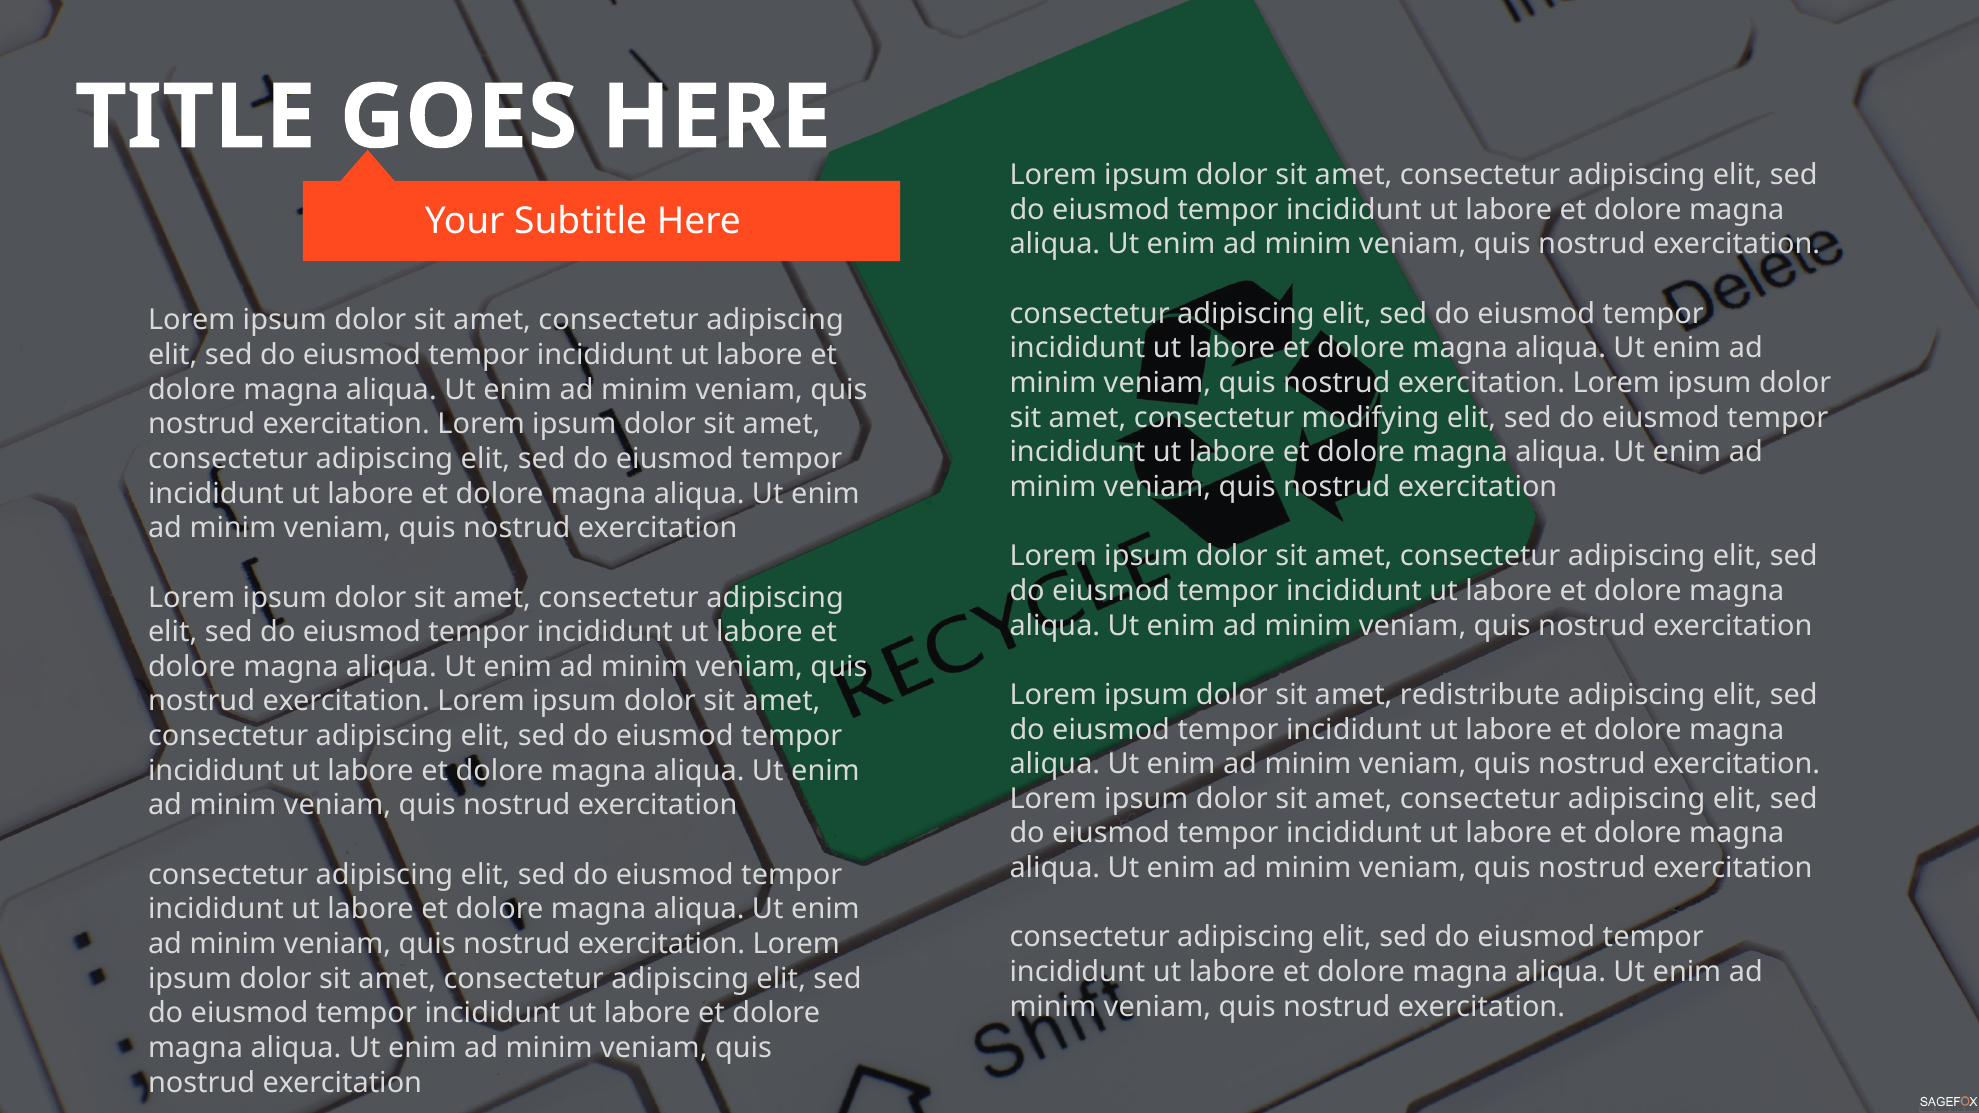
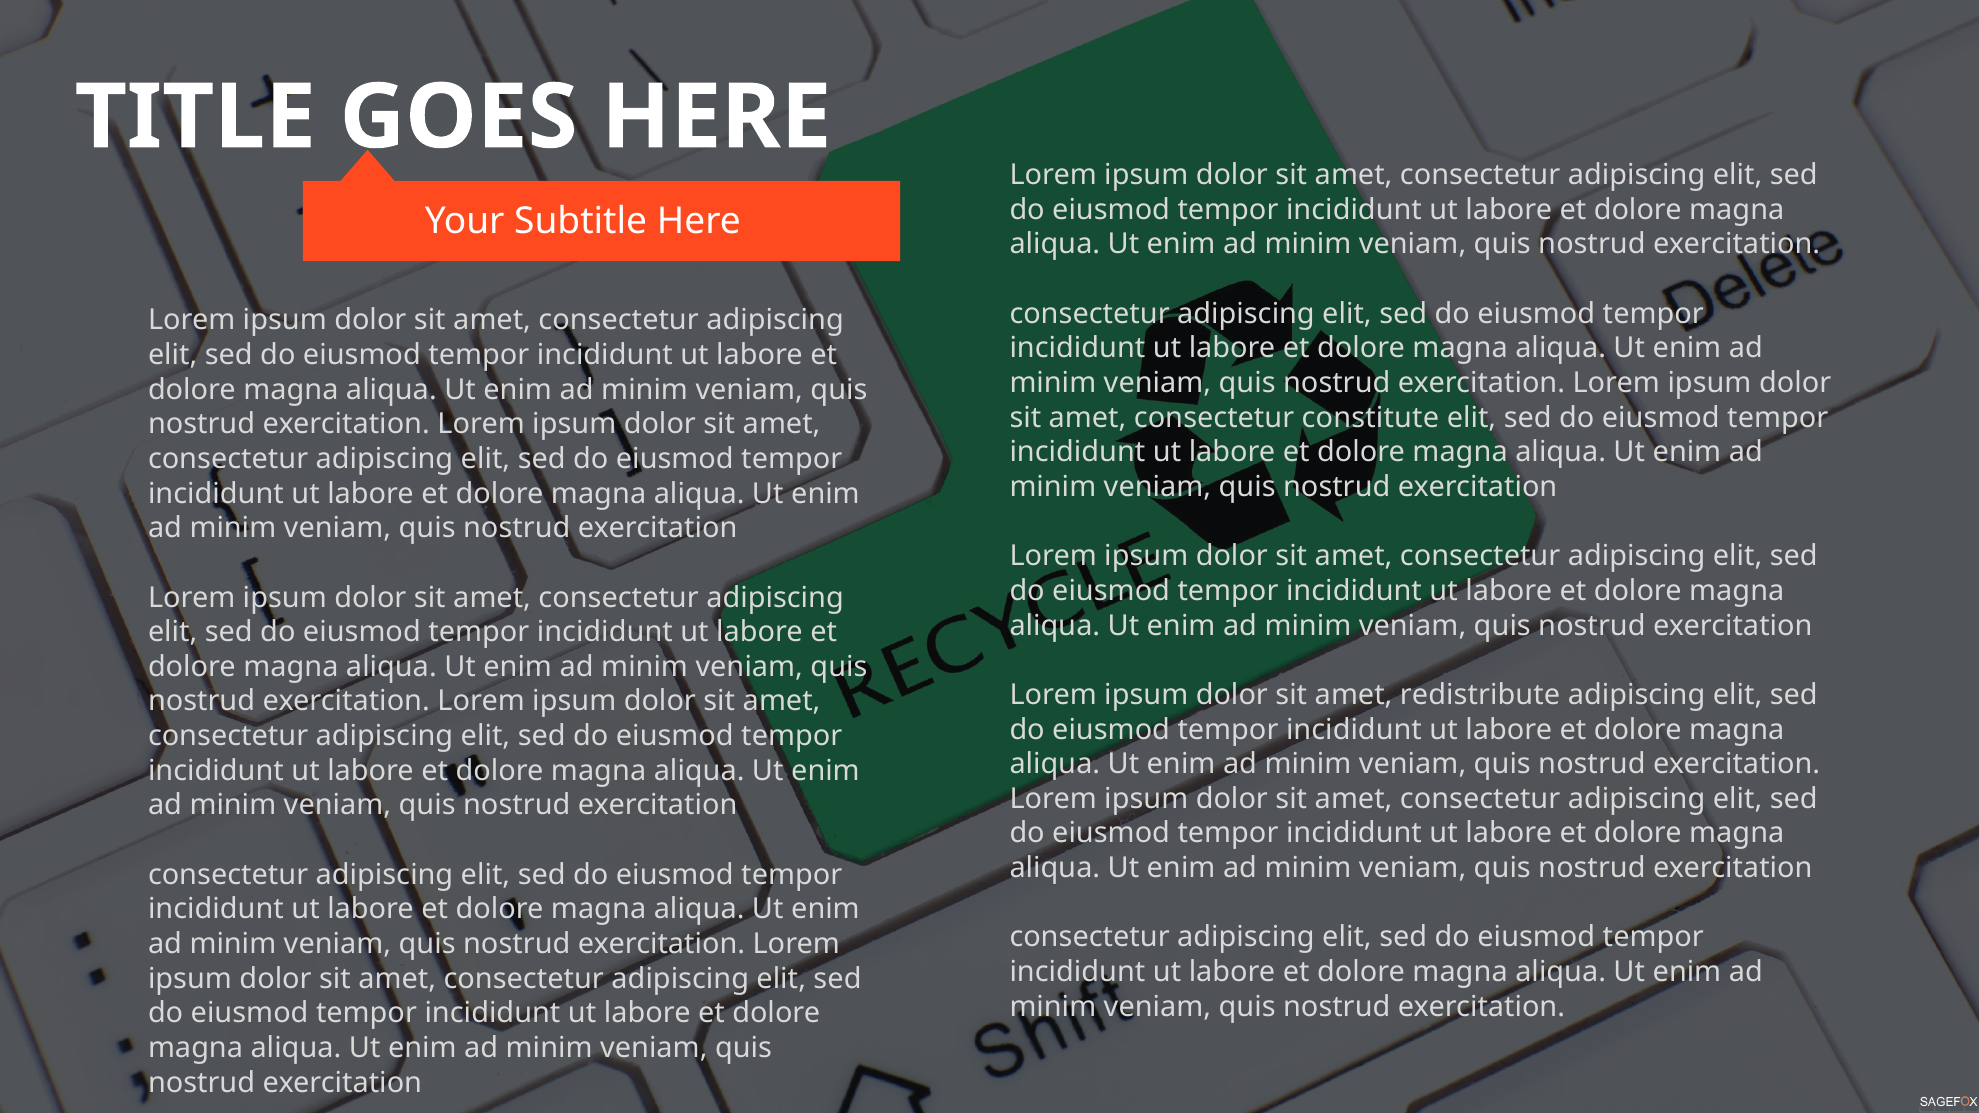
modifying: modifying -> constitute
